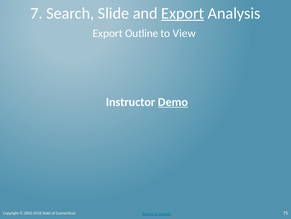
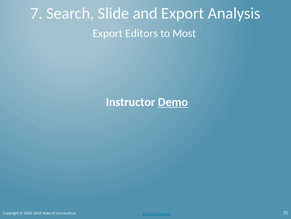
Export at (183, 13) underline: present -> none
Outline: Outline -> Editors
View: View -> Most
